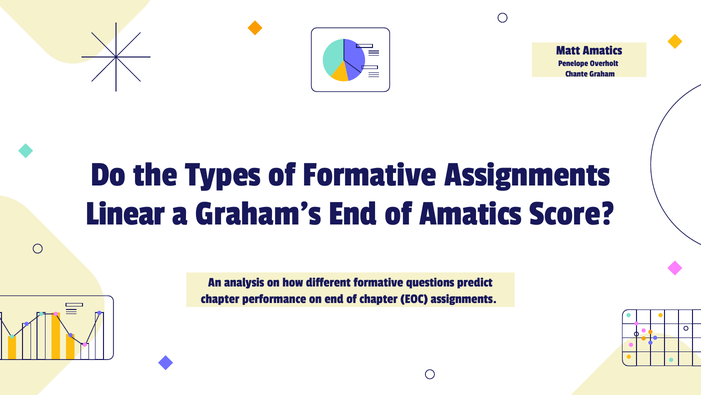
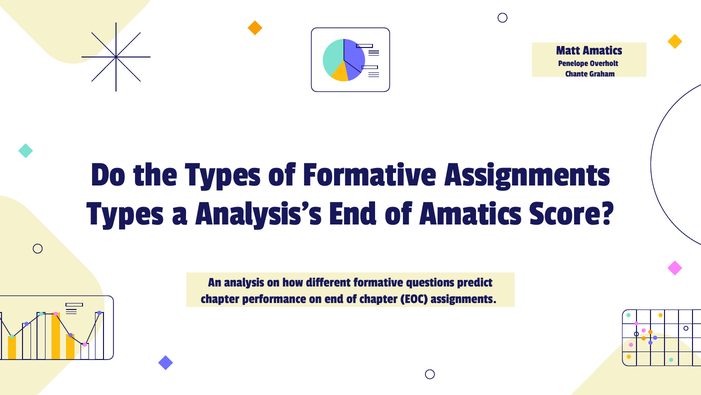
Linear at (126, 213): Linear -> Types
Graham’s: Graham’s -> Analysis’s
